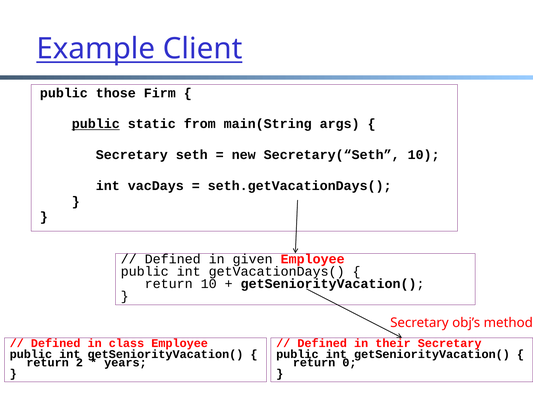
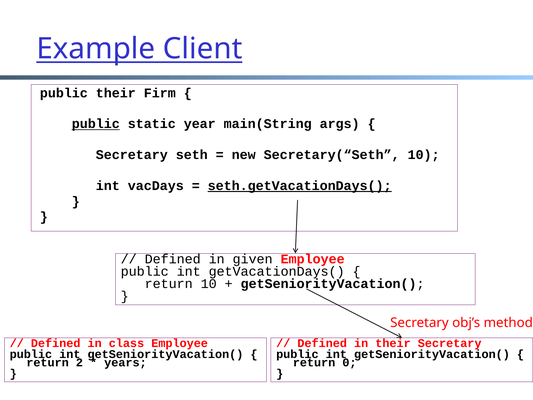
public those: those -> their
from: from -> year
seth.getVacationDays( underline: none -> present
